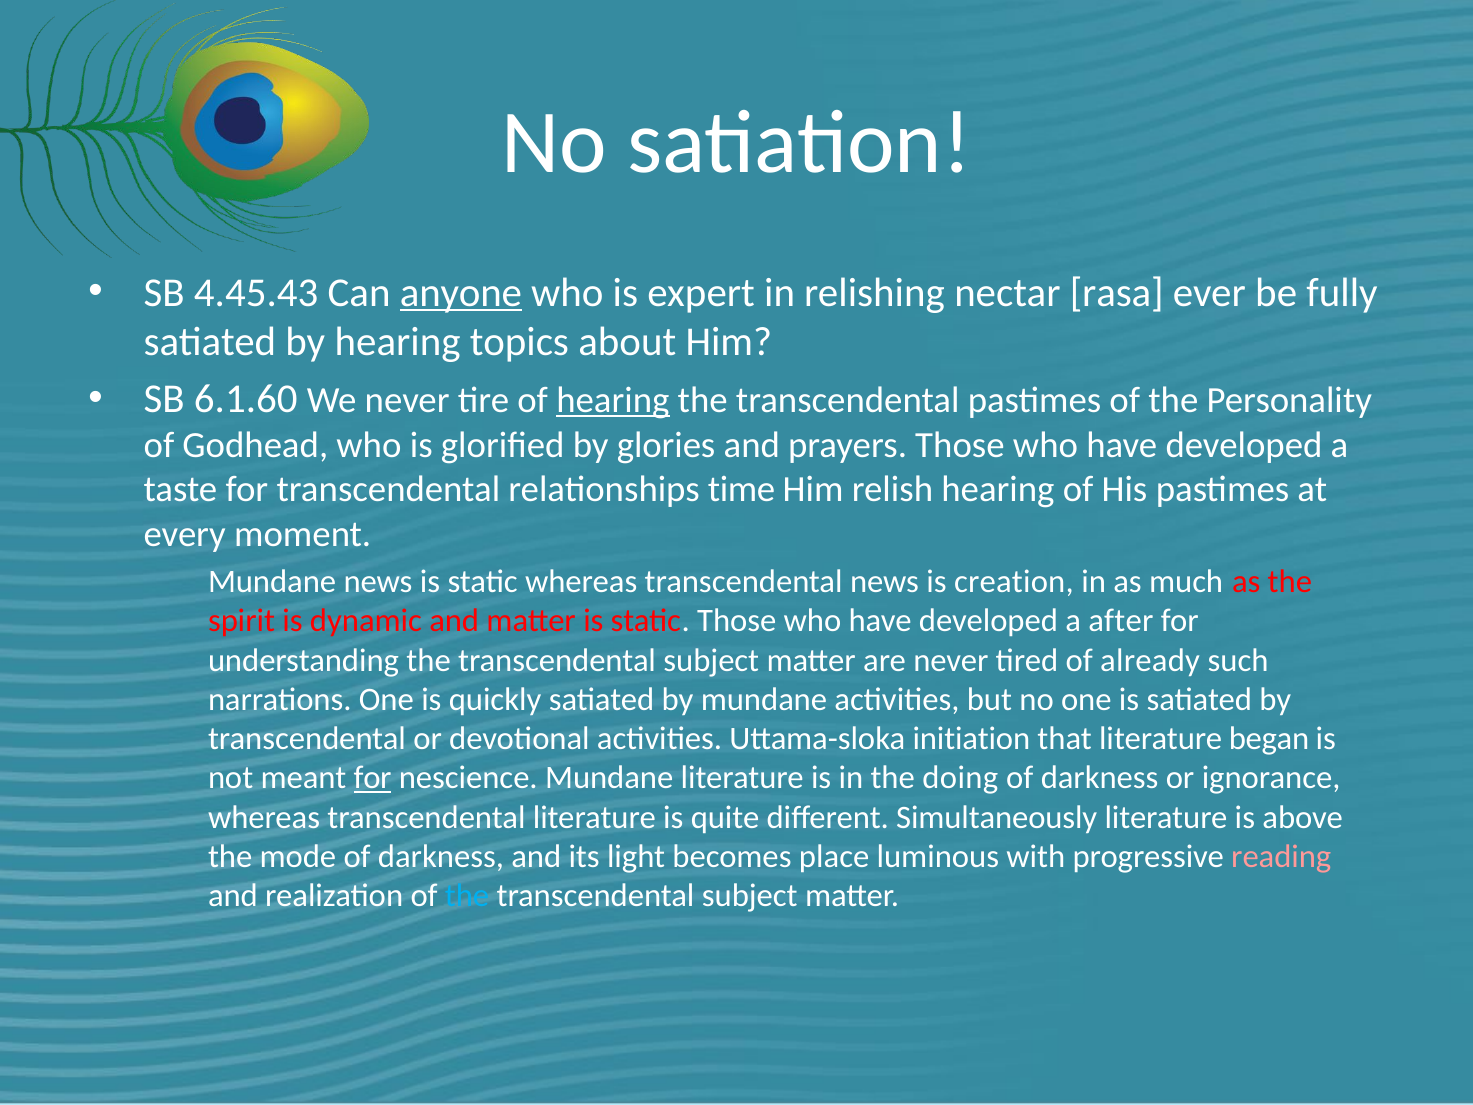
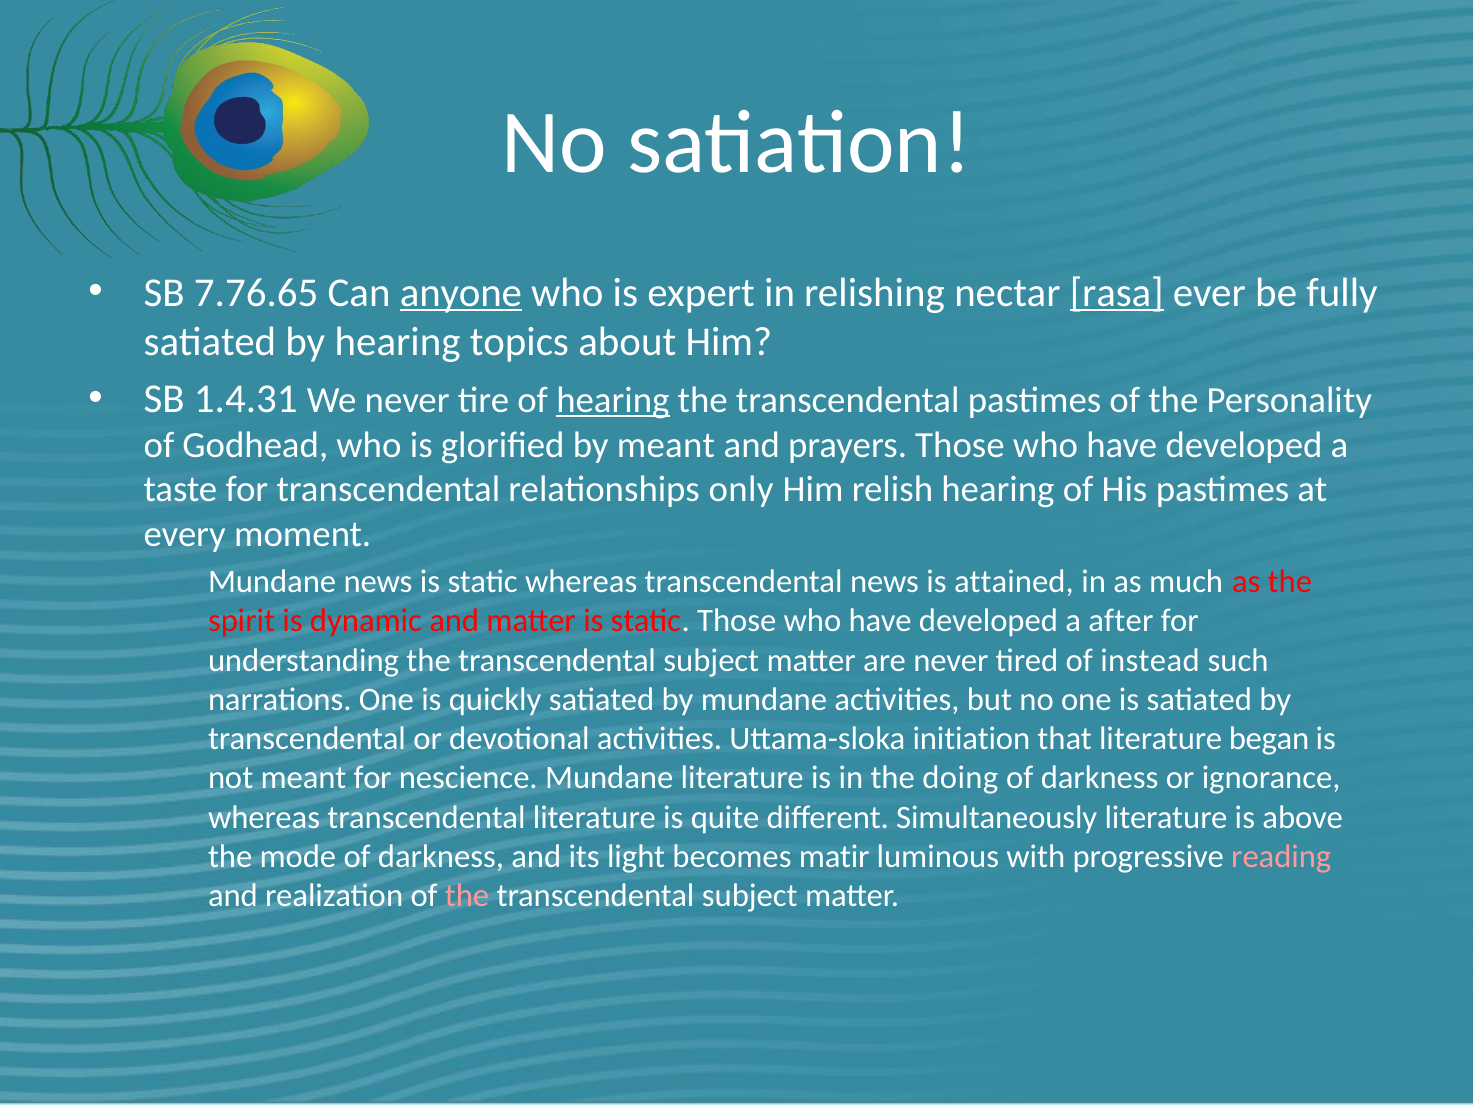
4.45.43: 4.45.43 -> 7.76.65
rasa underline: none -> present
6.1.60: 6.1.60 -> 1.4.31
by glories: glories -> meant
time: time -> only
creation: creation -> attained
already: already -> instead
for at (373, 778) underline: present -> none
place: place -> matir
the at (467, 896) colour: light blue -> pink
